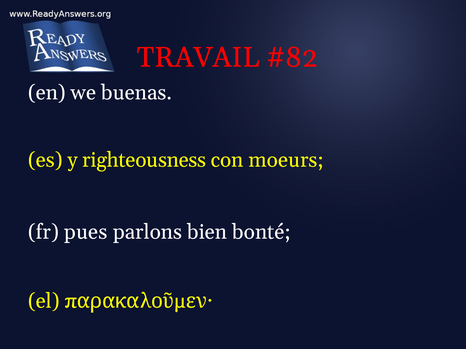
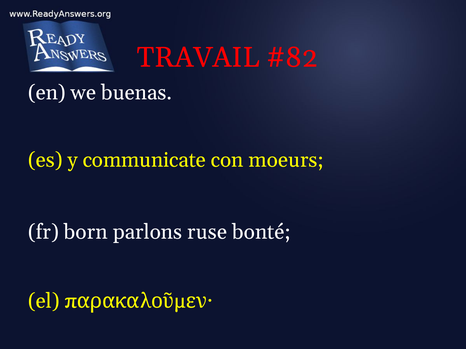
righteousness: righteousness -> communicate
pues: pues -> born
bien: bien -> ruse
